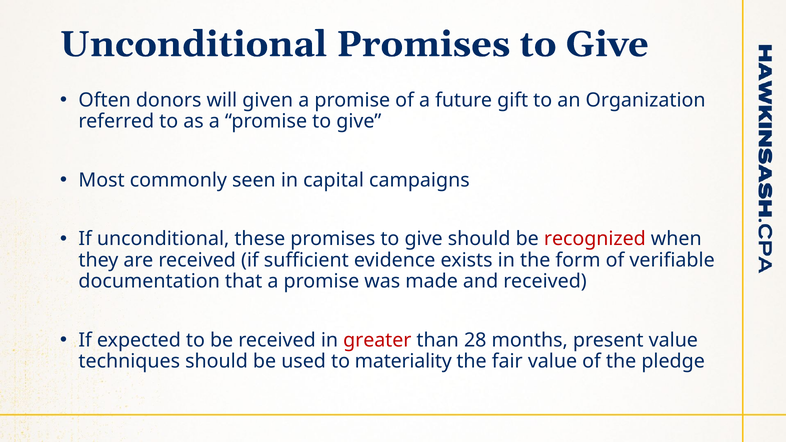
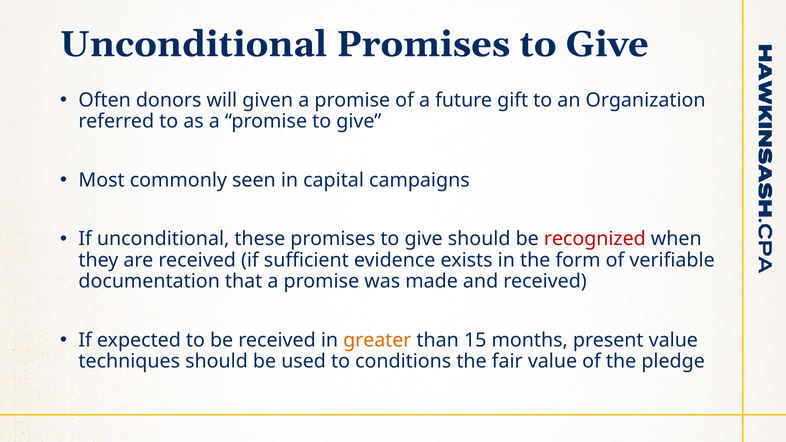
greater colour: red -> orange
28: 28 -> 15
materiality: materiality -> conditions
